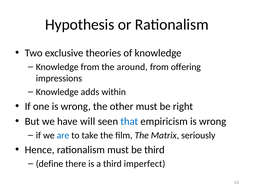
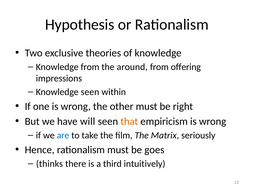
Knowledge adds: adds -> seen
that colour: blue -> orange
be third: third -> goes
define: define -> thinks
imperfect: imperfect -> intuitively
